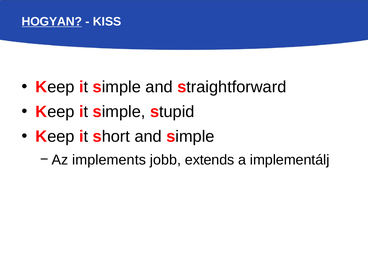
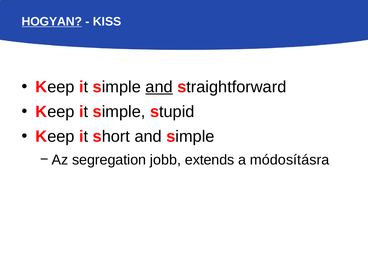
and at (159, 87) underline: none -> present
implements: implements -> segregation
implementálj: implementálj -> módosításra
